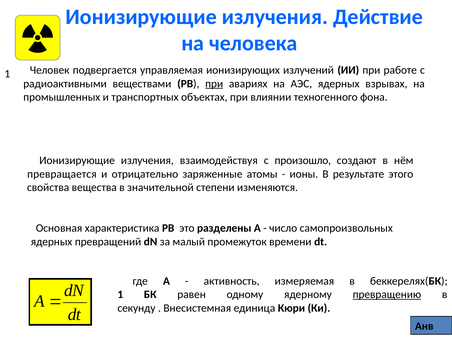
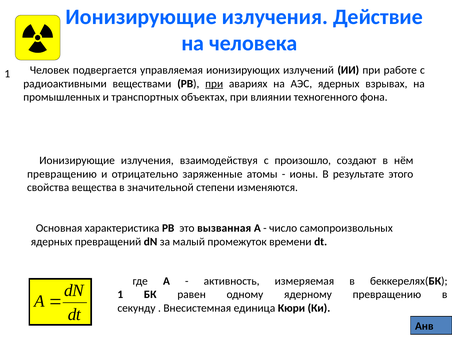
превращается at (62, 174): превращается -> превращению
разделены: разделены -> вызванная
превращению at (387, 295) underline: present -> none
